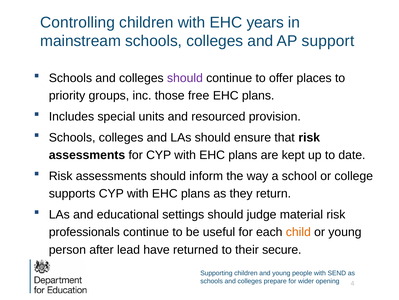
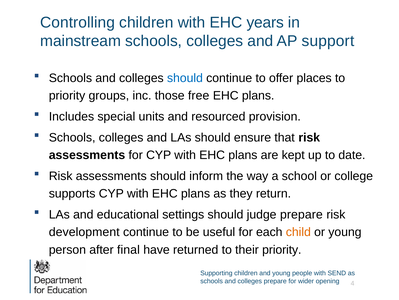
should at (185, 78) colour: purple -> blue
judge material: material -> prepare
professionals: professionals -> development
lead: lead -> final
their secure: secure -> priority
